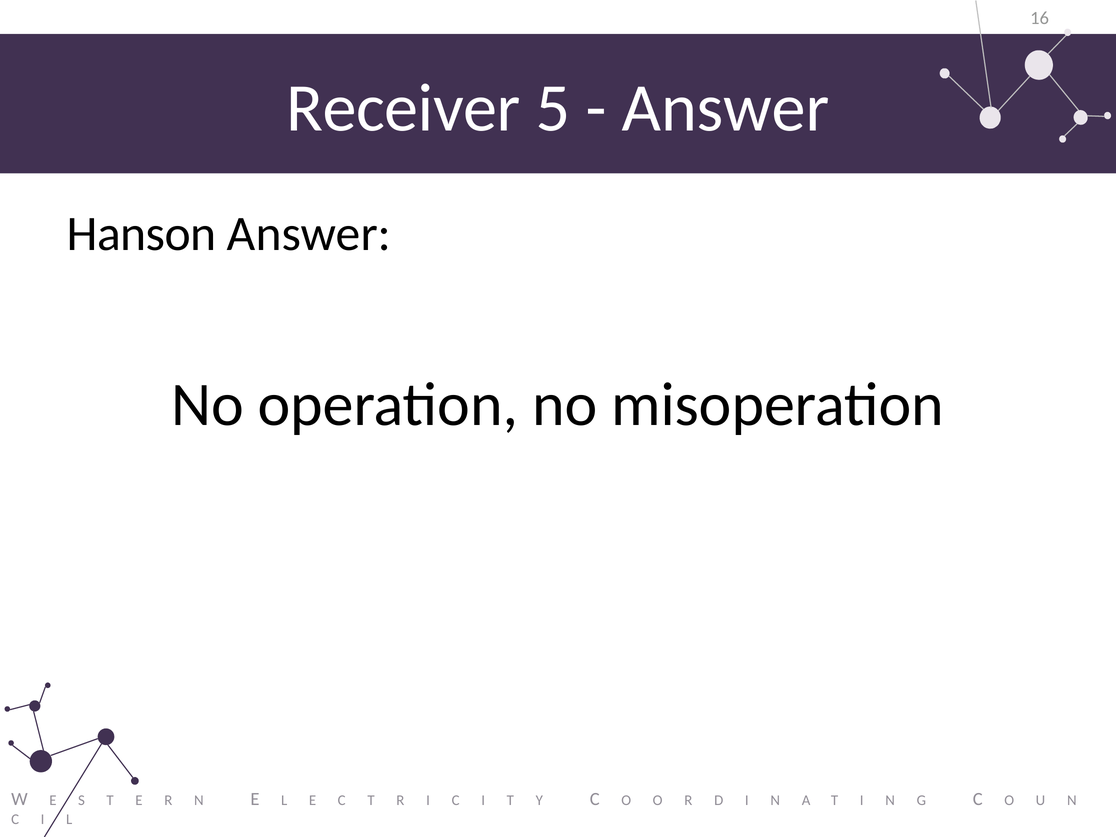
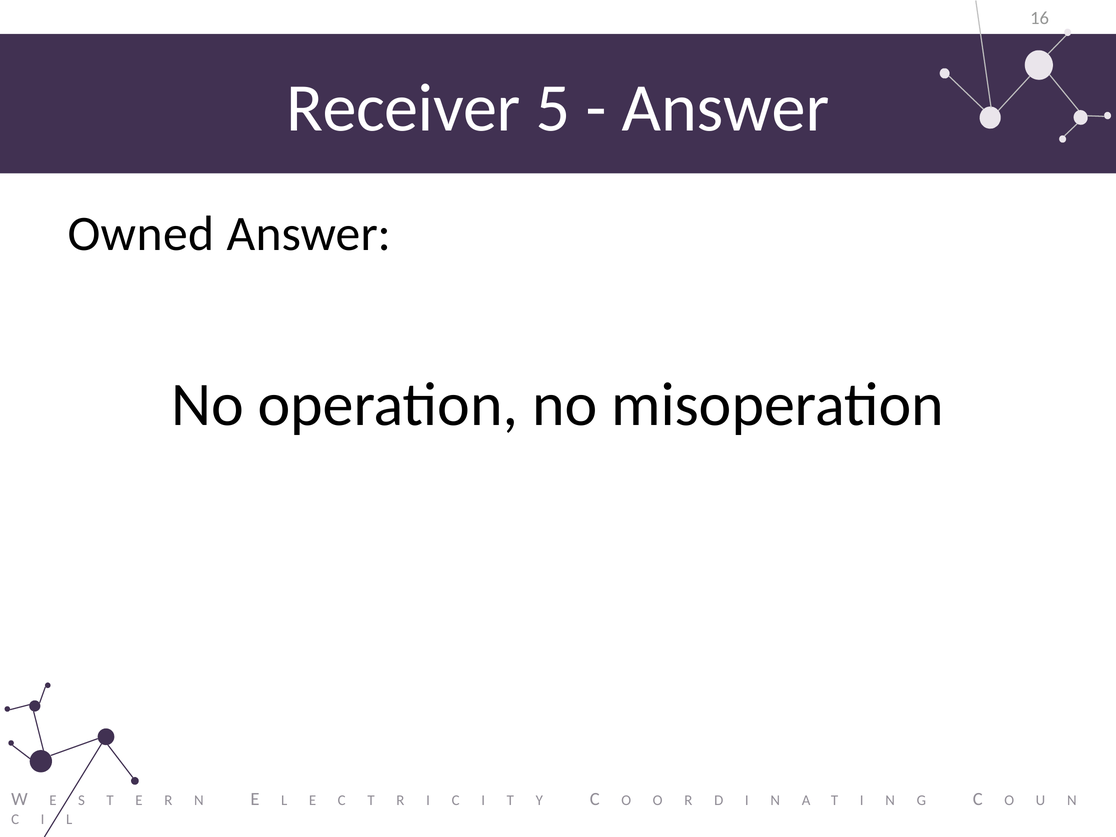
Hanson: Hanson -> Owned
